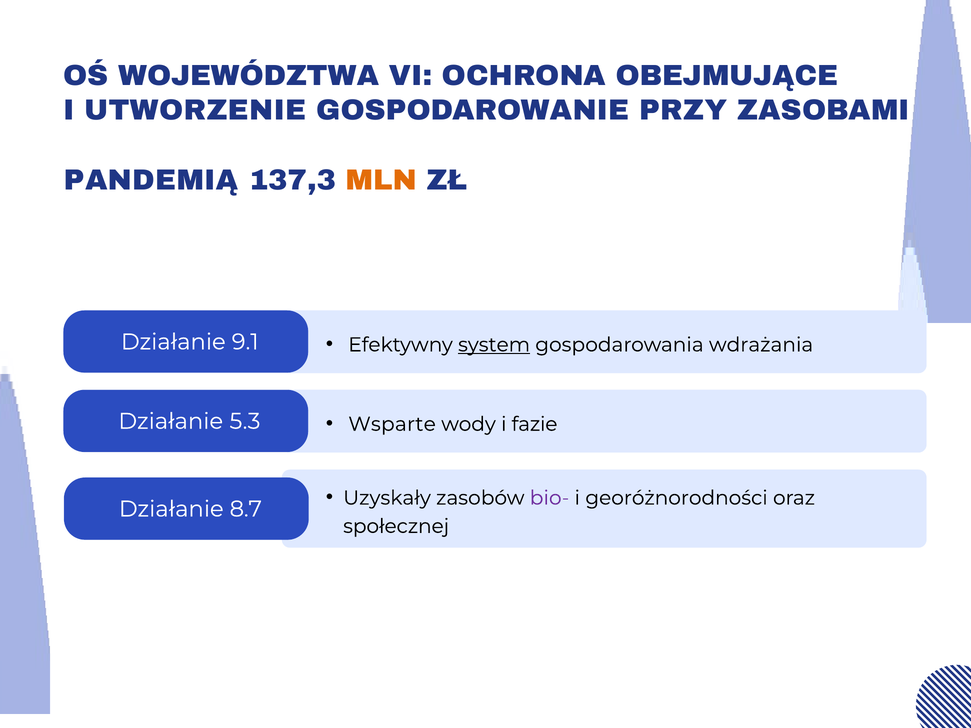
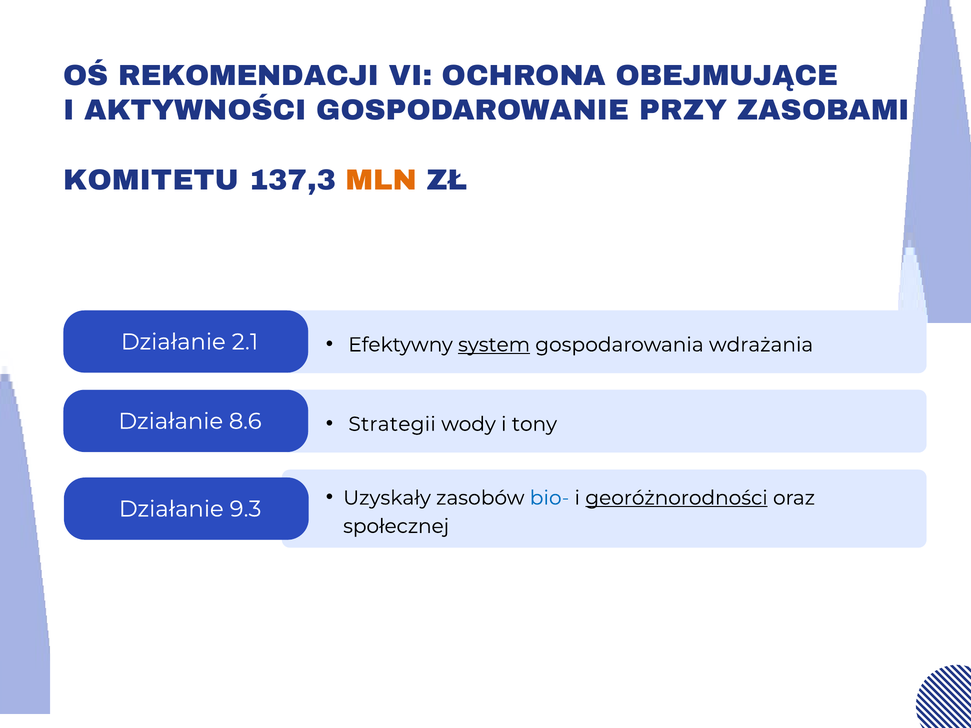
WOJEWÓDZTWA: WOJEWÓDZTWA -> REKOMENDACJI
UTWORZENIE: UTWORZENIE -> AKTYWNOŚCI
PANDEMIĄ: PANDEMIĄ -> KOMITETU
9.1: 9.1 -> 2.1
Wsparte: Wsparte -> Strategii
fazie: fazie -> tony
5.3: 5.3 -> 8.6
bio- colour: purple -> blue
georóżnorodności underline: none -> present
8.7: 8.7 -> 9.3
